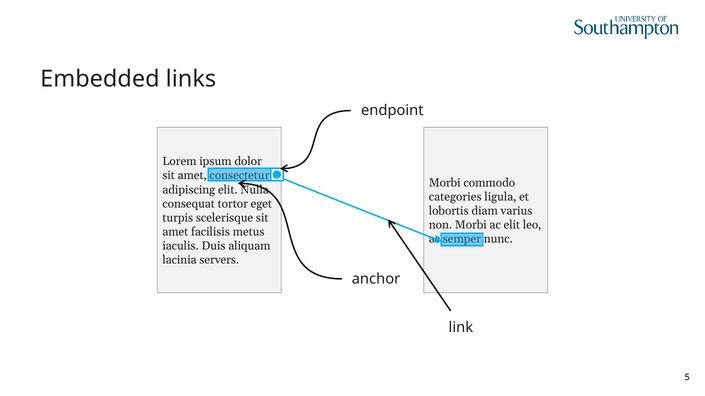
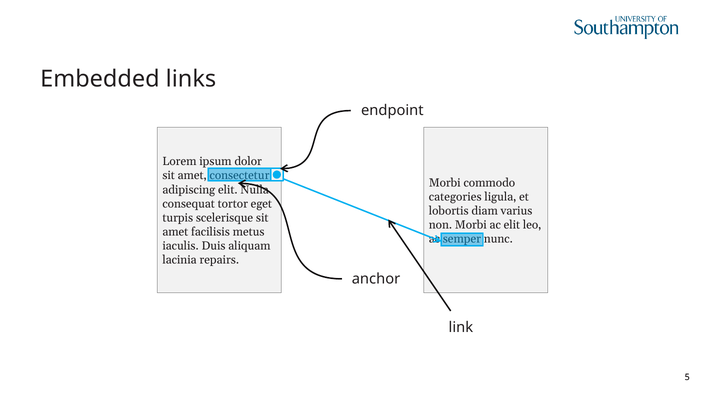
servers: servers -> repairs
